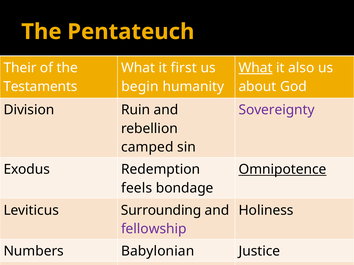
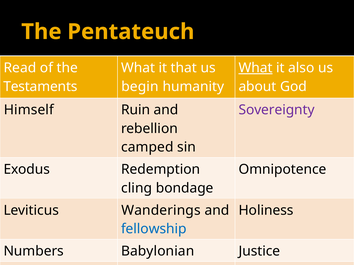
Their: Their -> Read
first: first -> that
Division: Division -> Himself
Omnipotence underline: present -> none
feels: feels -> cling
Surrounding: Surrounding -> Wanderings
fellowship colour: purple -> blue
